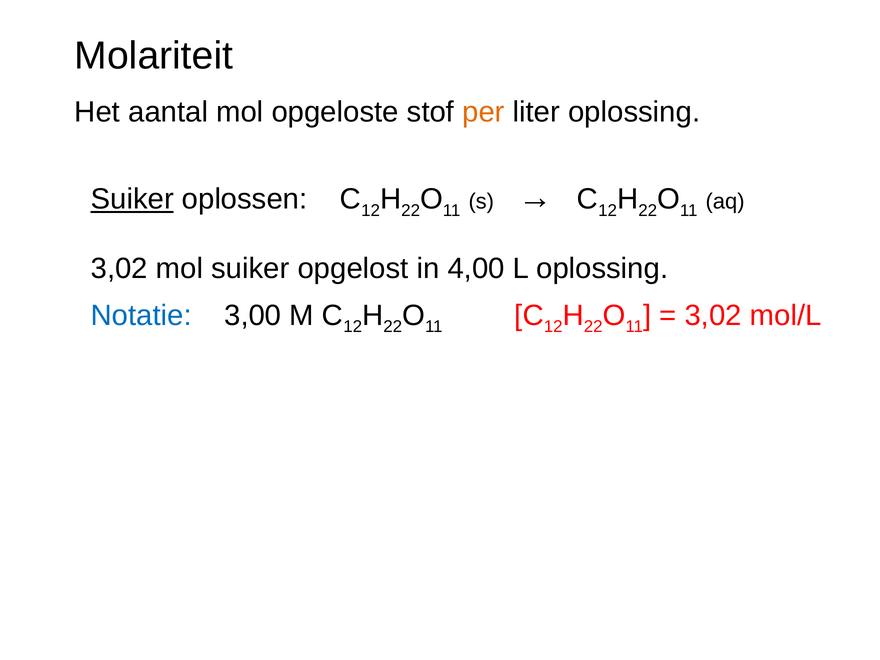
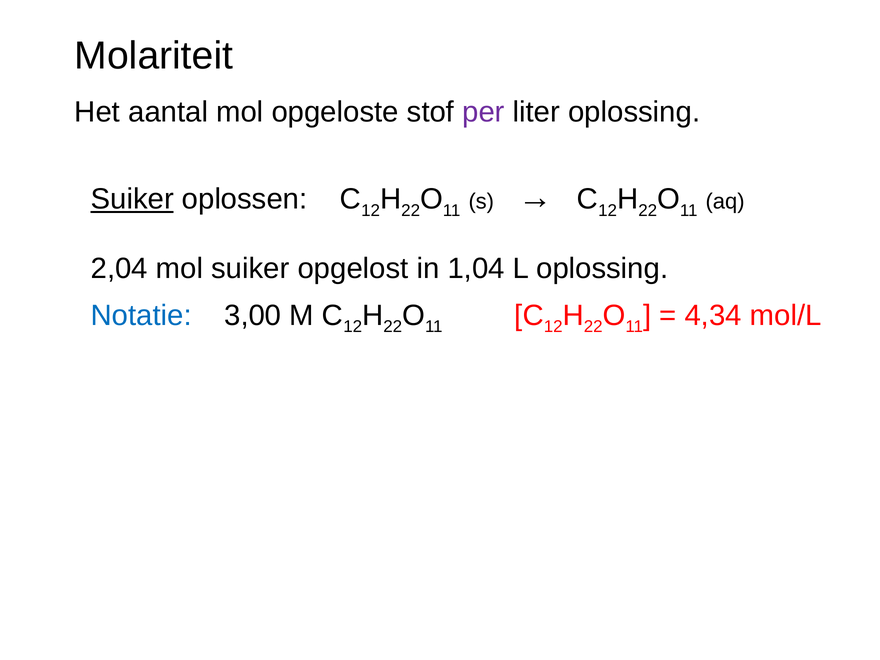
per colour: orange -> purple
3,02 at (119, 269): 3,02 -> 2,04
4,00: 4,00 -> 1,04
3,02 at (713, 315): 3,02 -> 4,34
